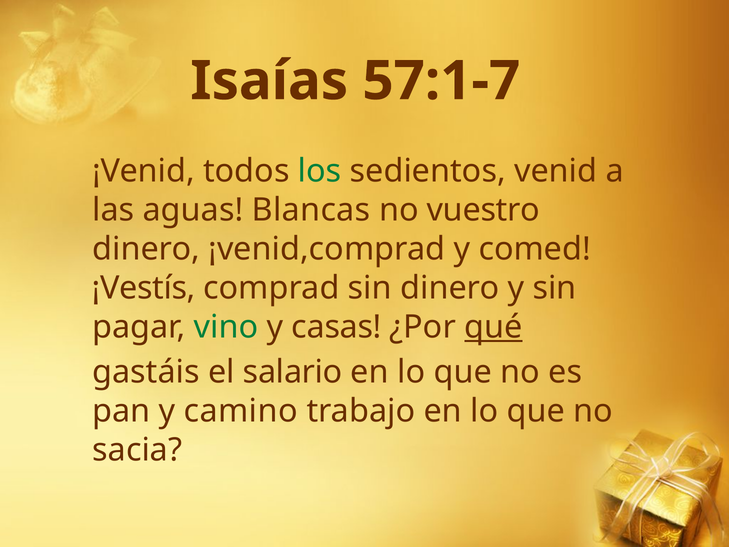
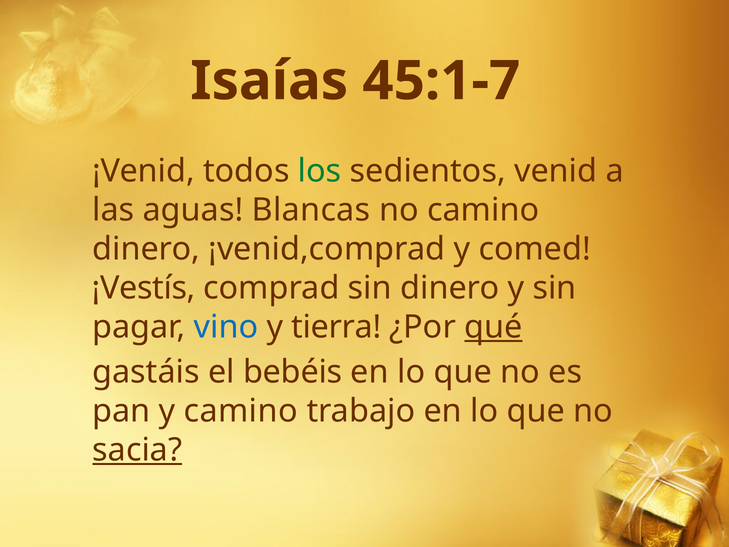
57:1-7: 57:1-7 -> 45:1-7
no vuestro: vuestro -> camino
vino colour: green -> blue
casas: casas -> tierra
salario: salario -> bebéis
sacia underline: none -> present
